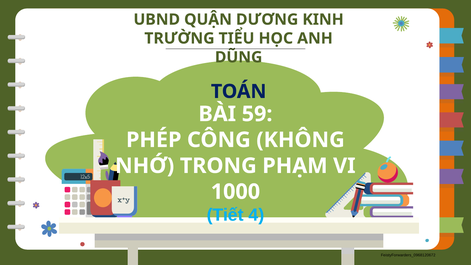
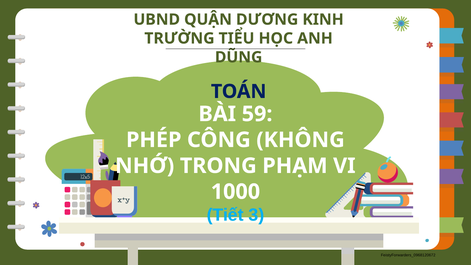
4: 4 -> 3
